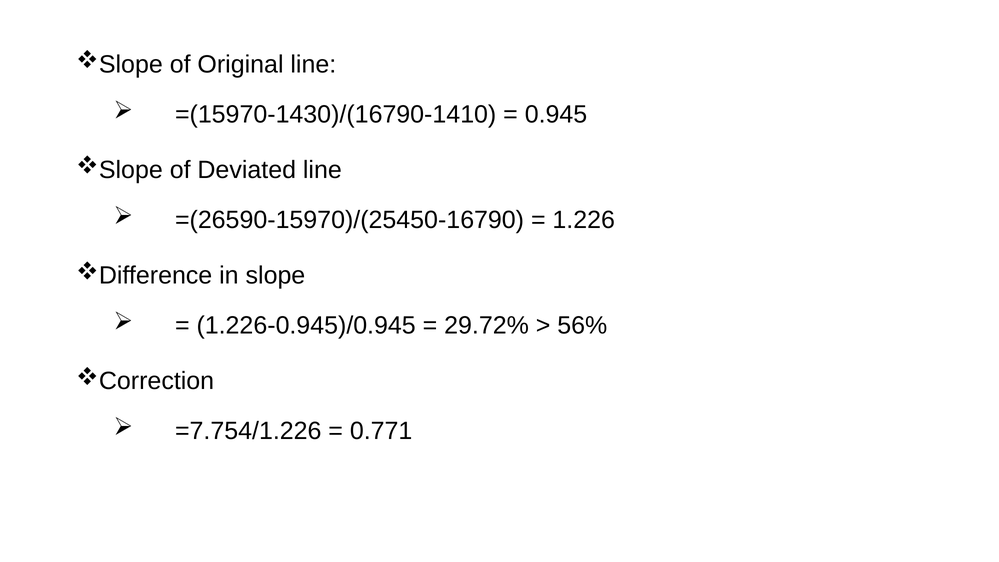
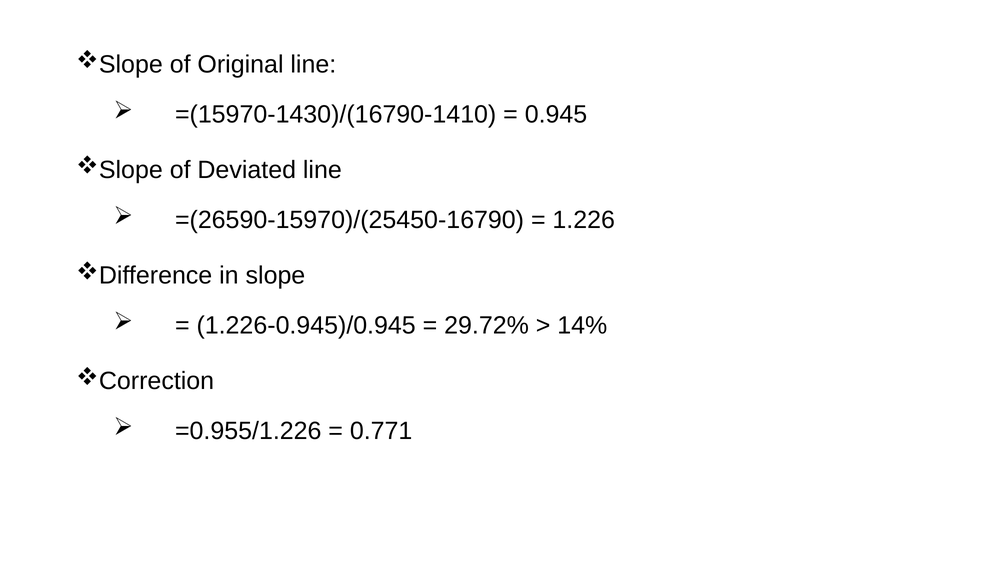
56%: 56% -> 14%
=7.754/1.226: =7.754/1.226 -> =0.955/1.226
